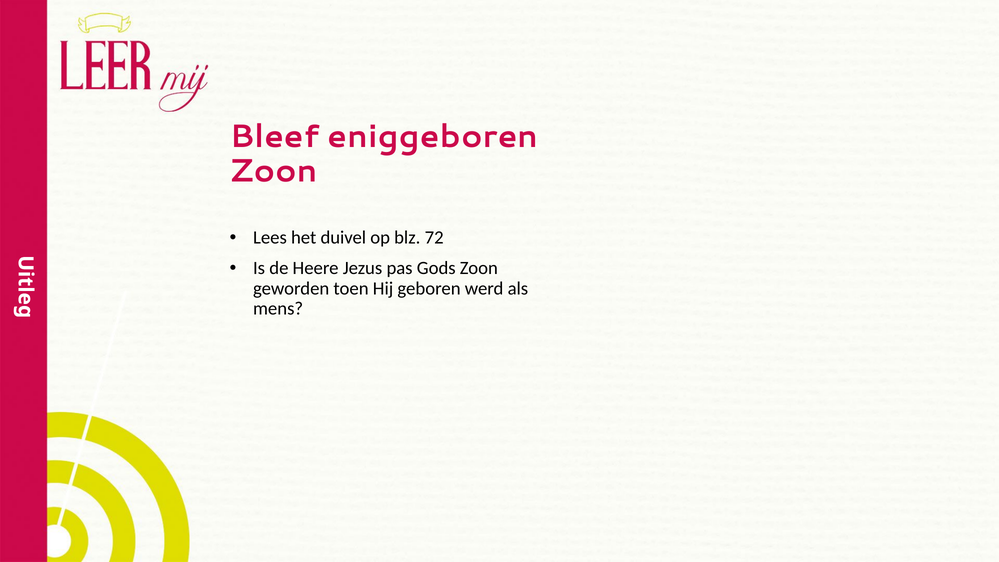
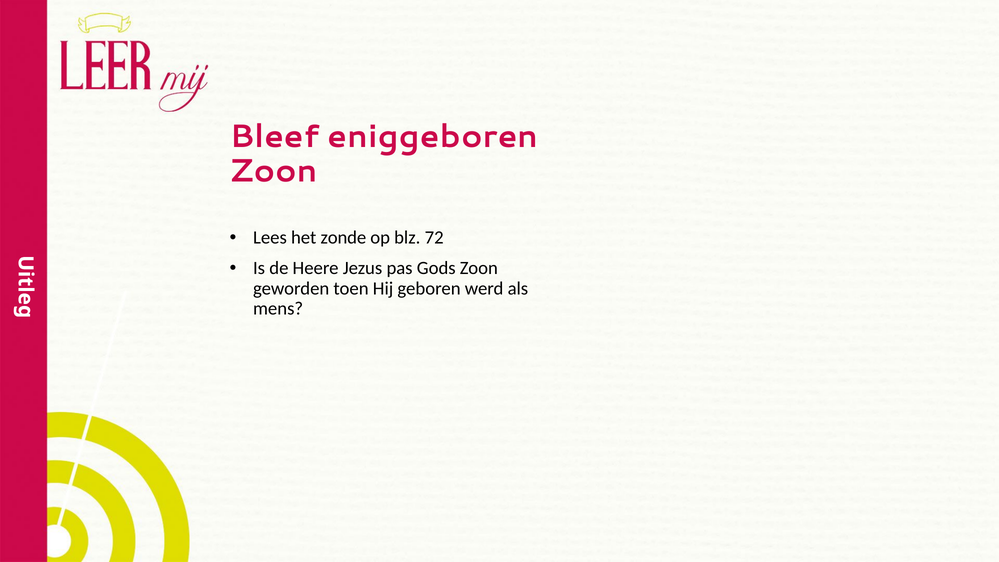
duivel: duivel -> zonde
